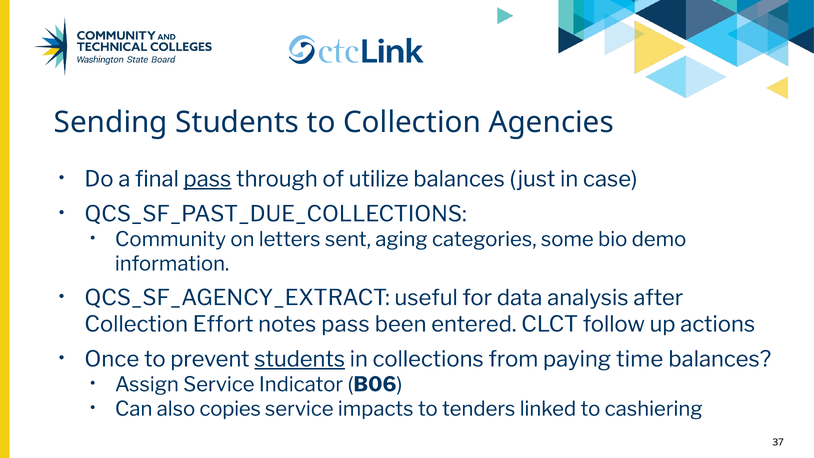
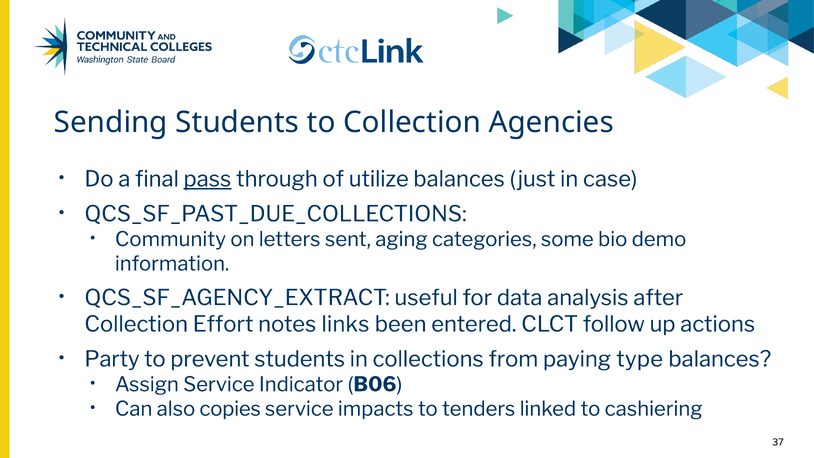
notes pass: pass -> links
Once: Once -> Party
students at (300, 359) underline: present -> none
time: time -> type
